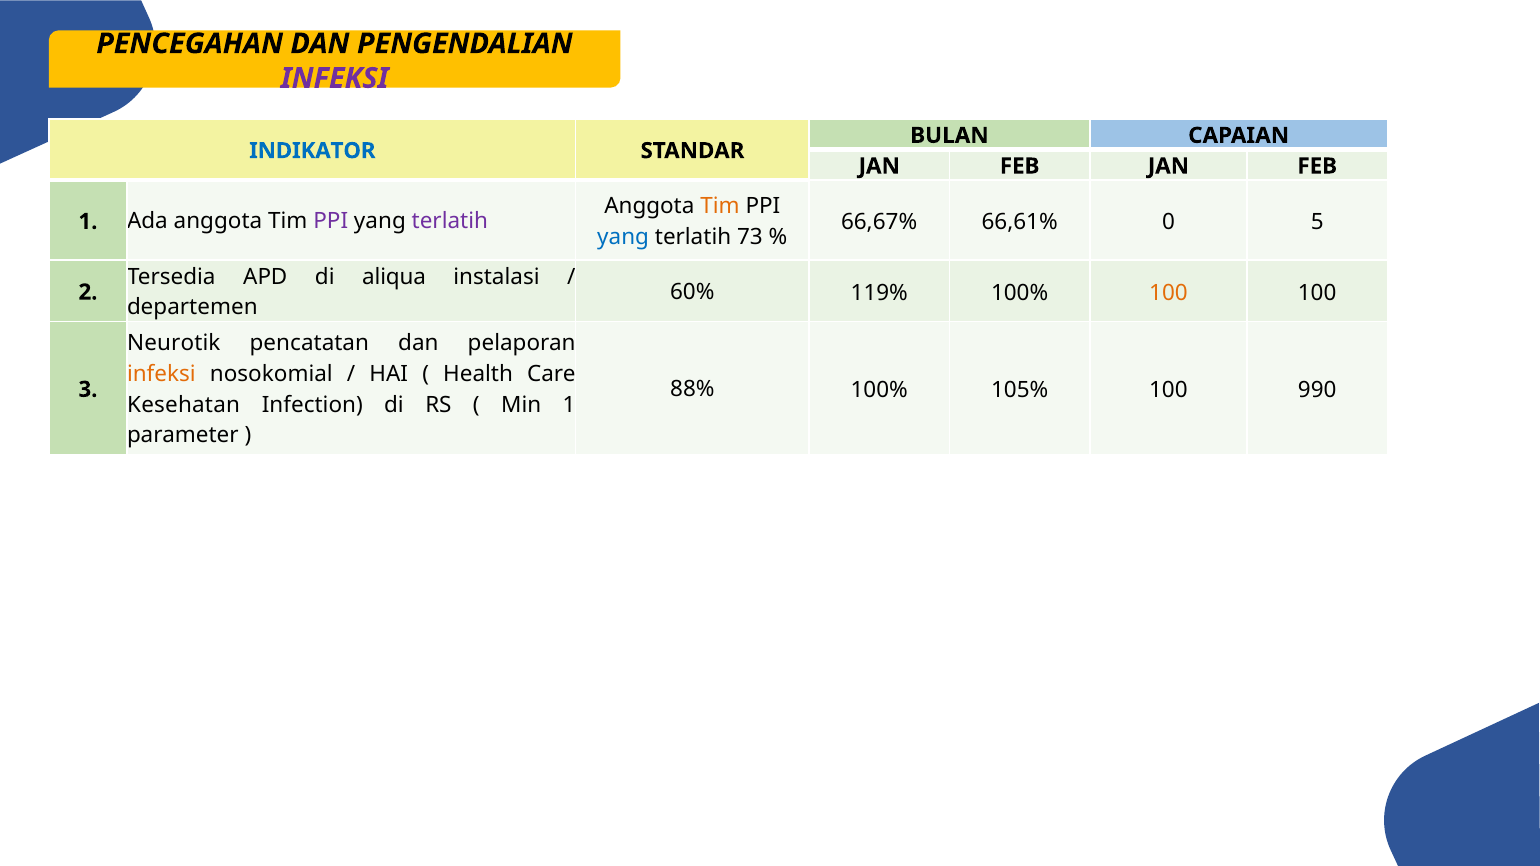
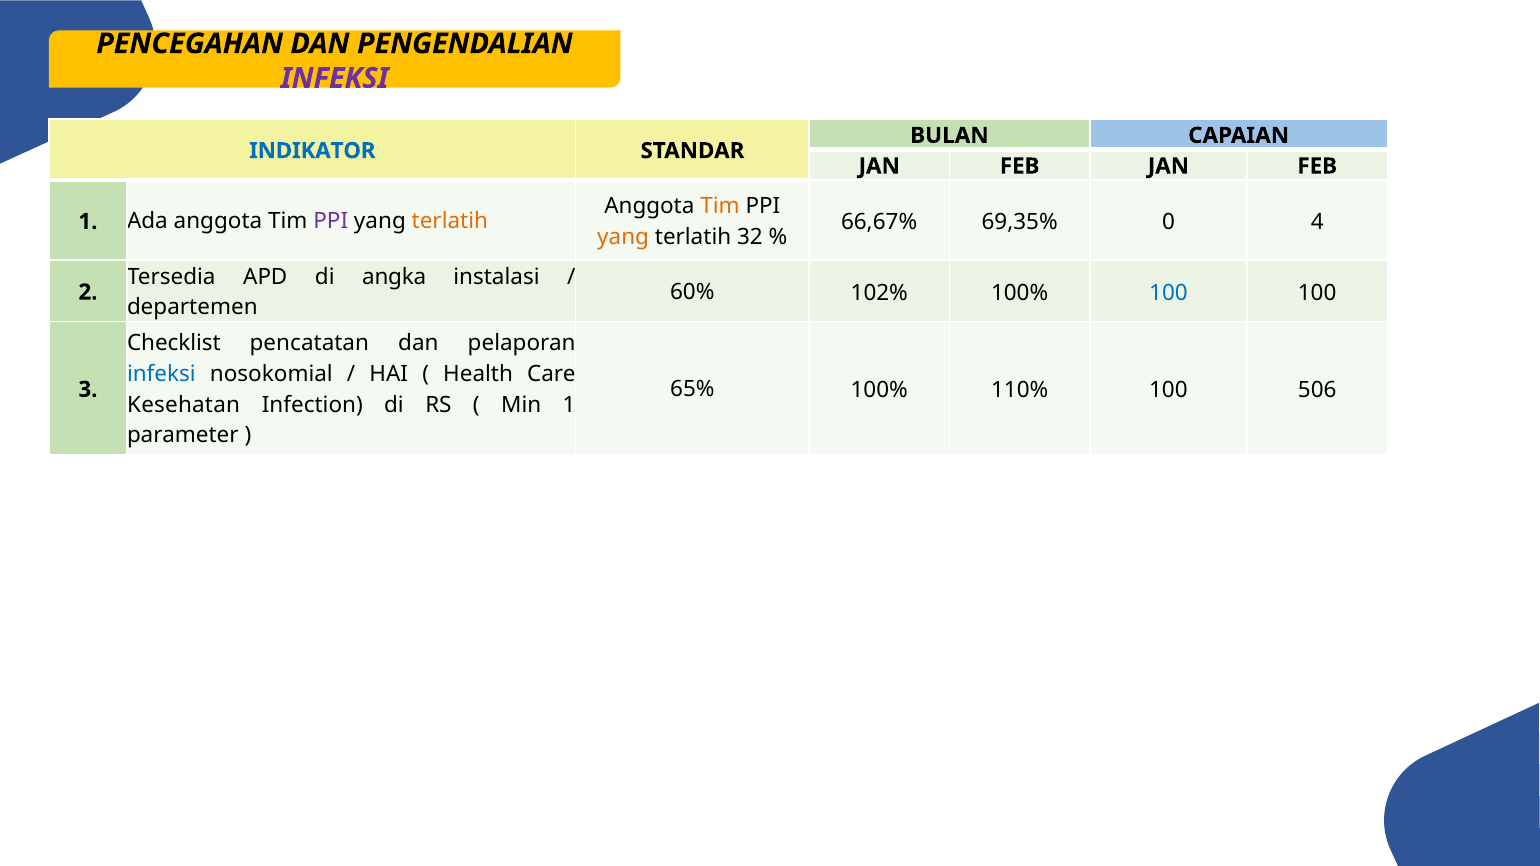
66,61%: 66,61% -> 69,35%
5: 5 -> 4
terlatih at (450, 222) colour: purple -> orange
yang at (623, 237) colour: blue -> orange
73: 73 -> 32
aliqua: aliqua -> angka
119%: 119% -> 102%
100 at (1168, 293) colour: orange -> blue
Neurotik: Neurotik -> Checklist
infeksi at (161, 374) colour: orange -> blue
88%: 88% -> 65%
105%: 105% -> 110%
990: 990 -> 506
